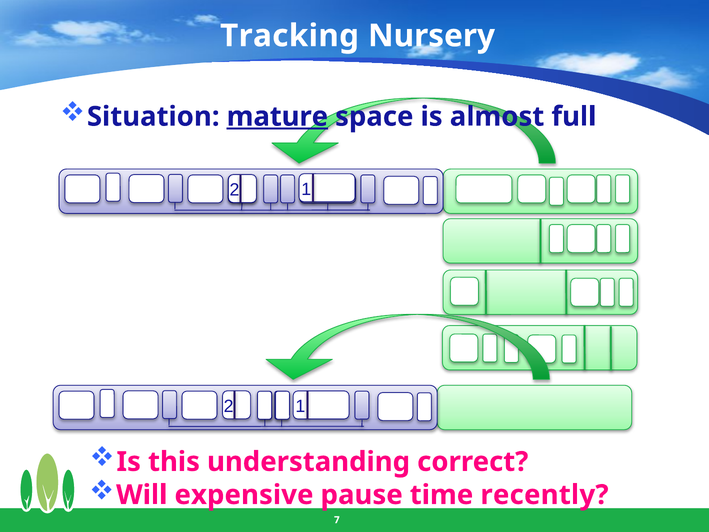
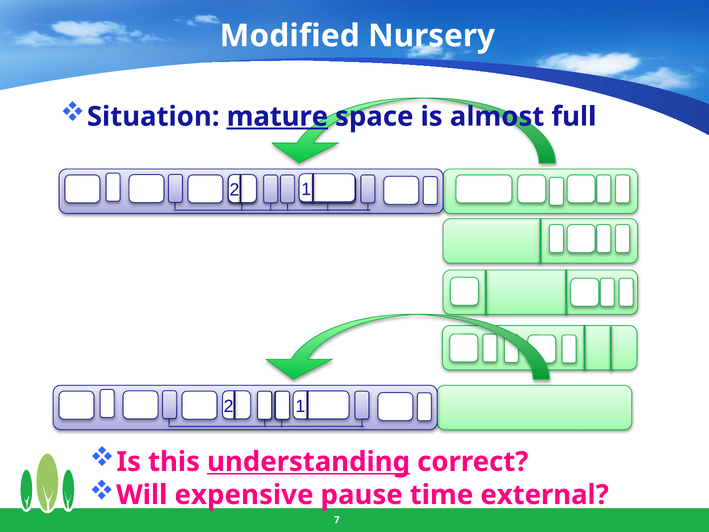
Tracking: Tracking -> Modified
understanding underline: none -> present
recently: recently -> external
